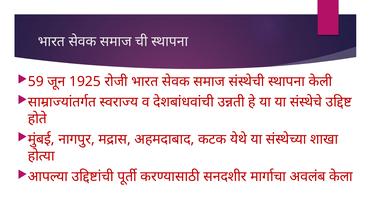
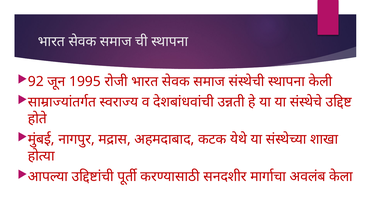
59: 59 -> 92
1925: 1925 -> 1995
